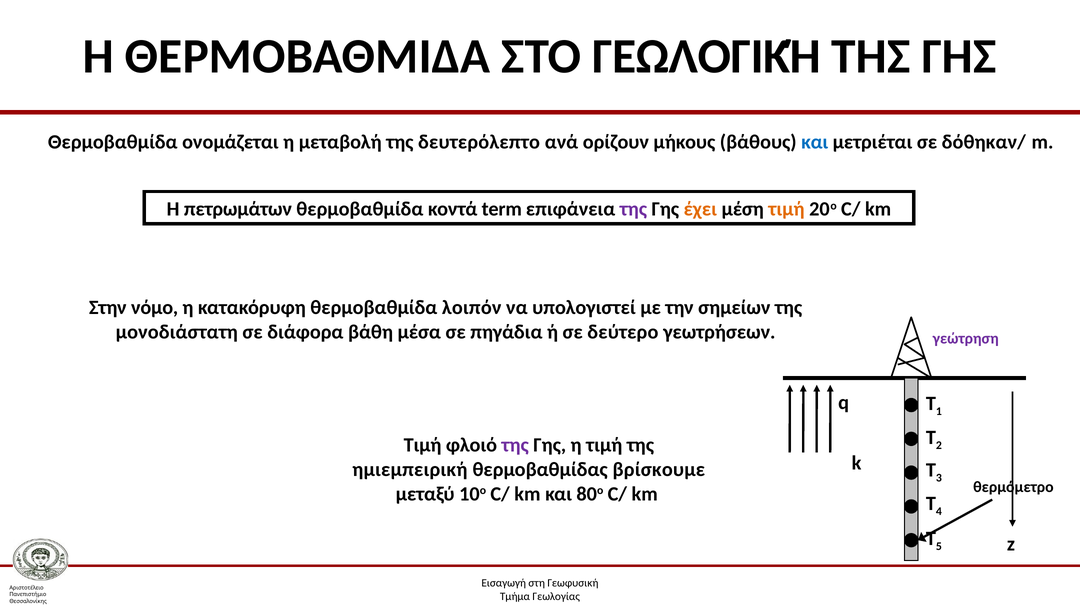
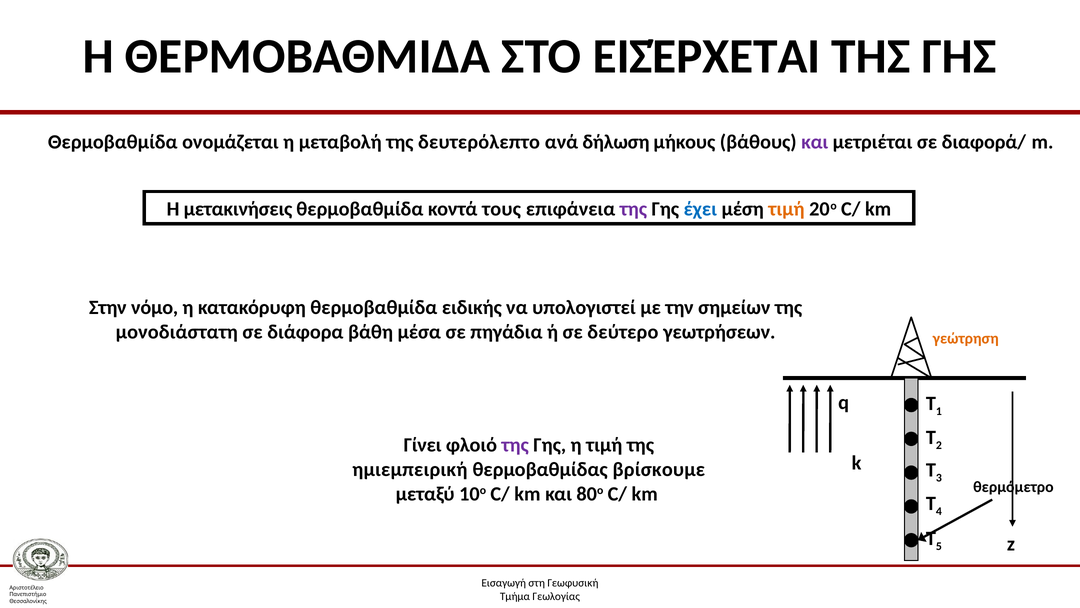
ΓΕΩΛΟΓΙΚΉ: ΓΕΩΛΟΓΙΚΉ -> ΕΙΣΈΡΧΕΤΑΙ
ορίζουν: ορίζουν -> δήλωση
και at (815, 142) colour: blue -> purple
δόθηκαν/: δόθηκαν/ -> διαφορά/
πετρωμάτων: πετρωμάτων -> μετακινήσεις
term: term -> τους
έχει colour: orange -> blue
λοιπόν: λοιπόν -> ειδικής
γεώτρηση colour: purple -> orange
Τιμή at (423, 445): Τιμή -> Γίνει
